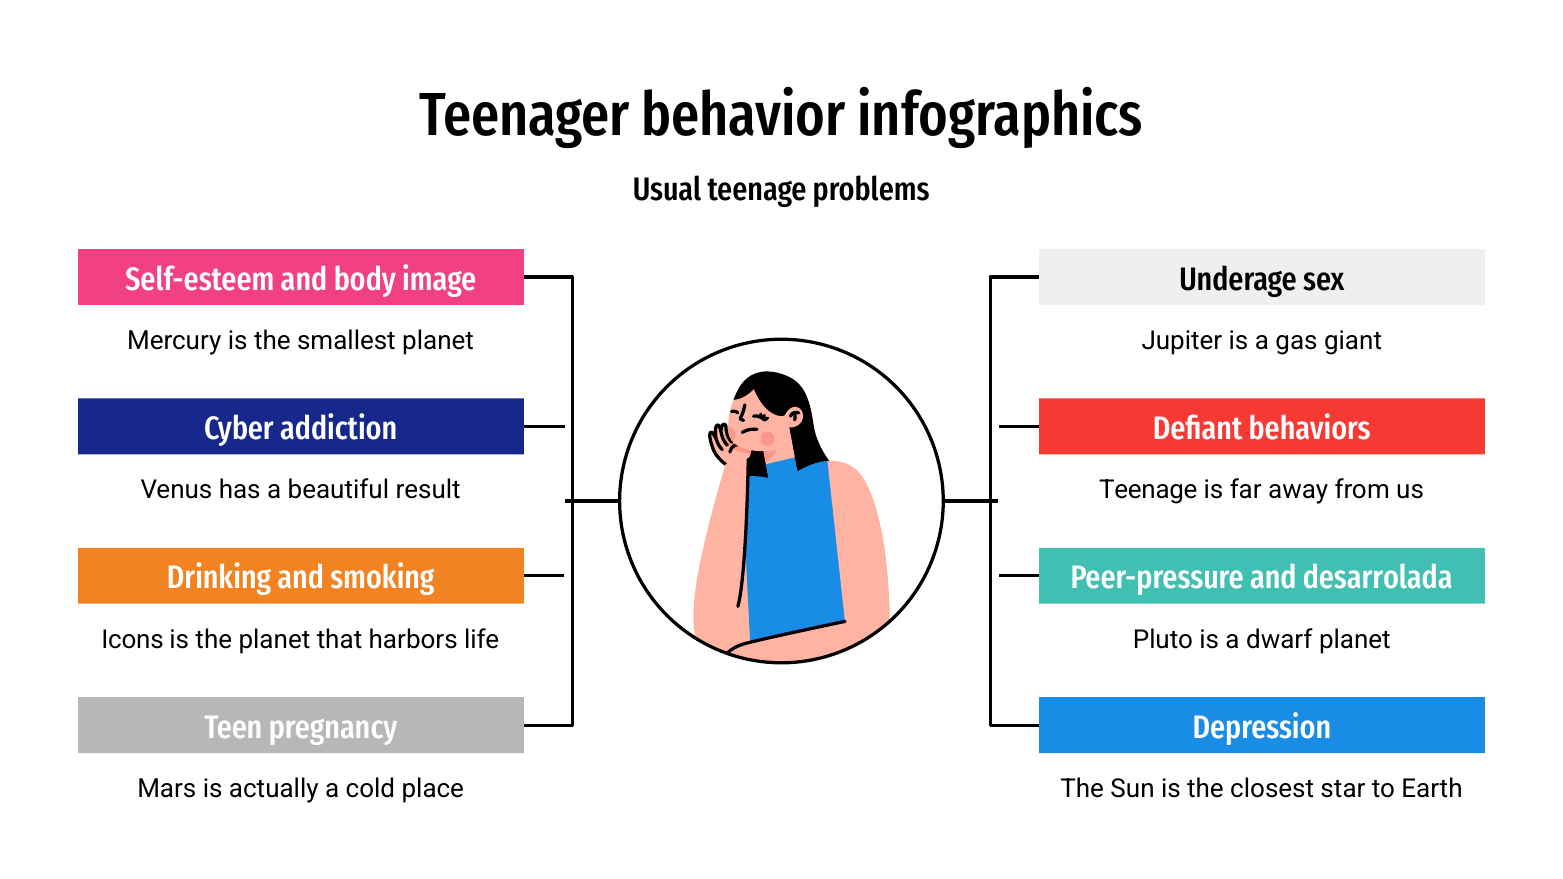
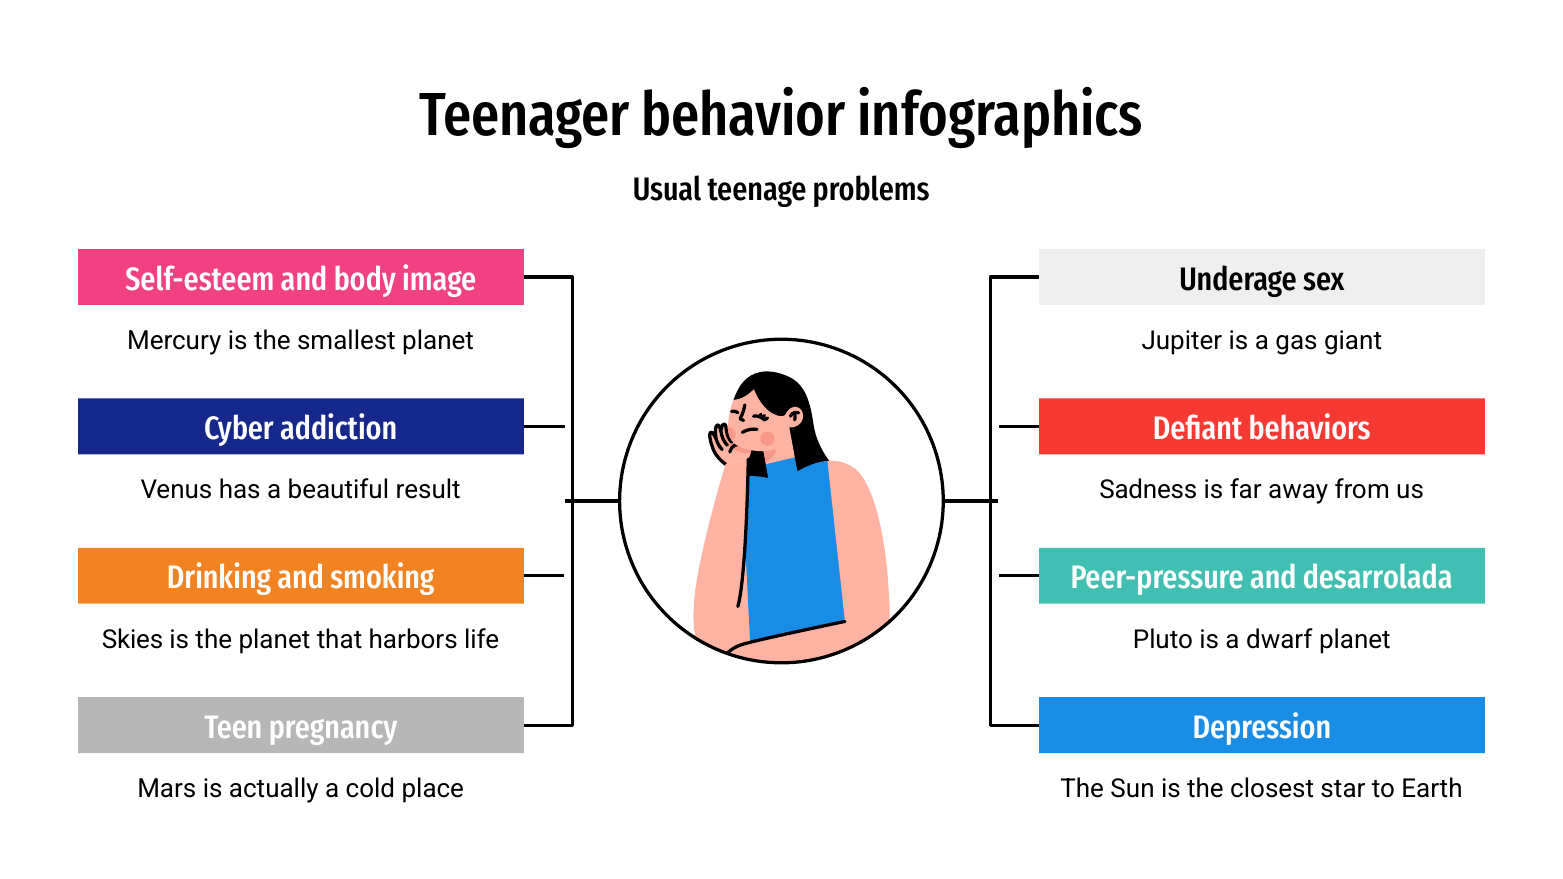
Teenage at (1148, 490): Teenage -> Sadness
Icons: Icons -> Skies
